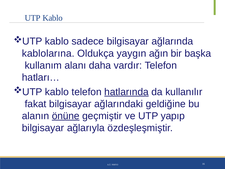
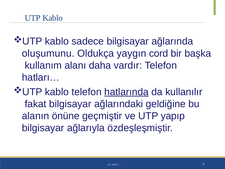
kablolarına: kablolarına -> oluşumunu
ağın: ağın -> cord
önüne underline: present -> none
